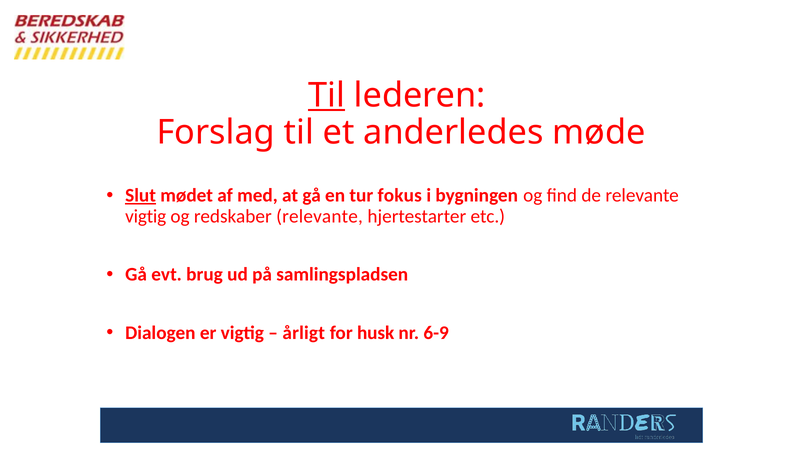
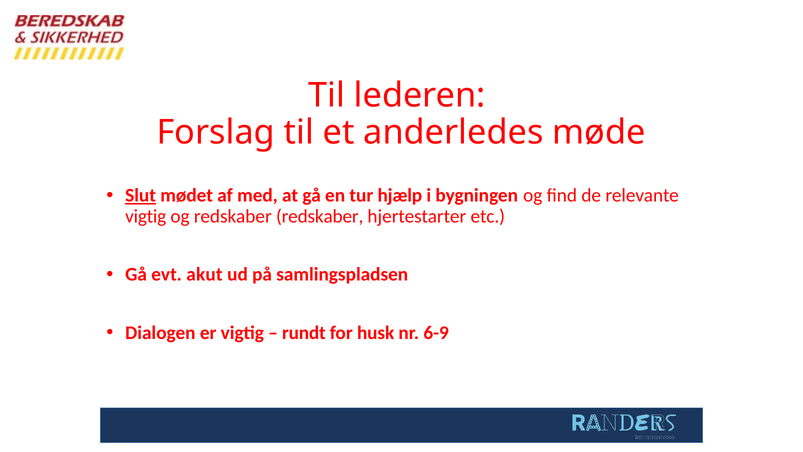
Til at (327, 95) underline: present -> none
fokus: fokus -> hjælp
redskaber relevante: relevante -> redskaber
brug: brug -> akut
årligt: årligt -> rundt
